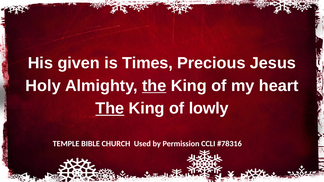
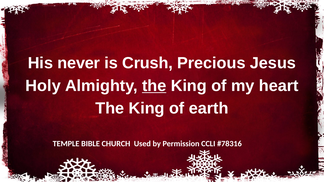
given: given -> never
Times: Times -> Crush
The at (110, 108) underline: present -> none
lowly: lowly -> earth
